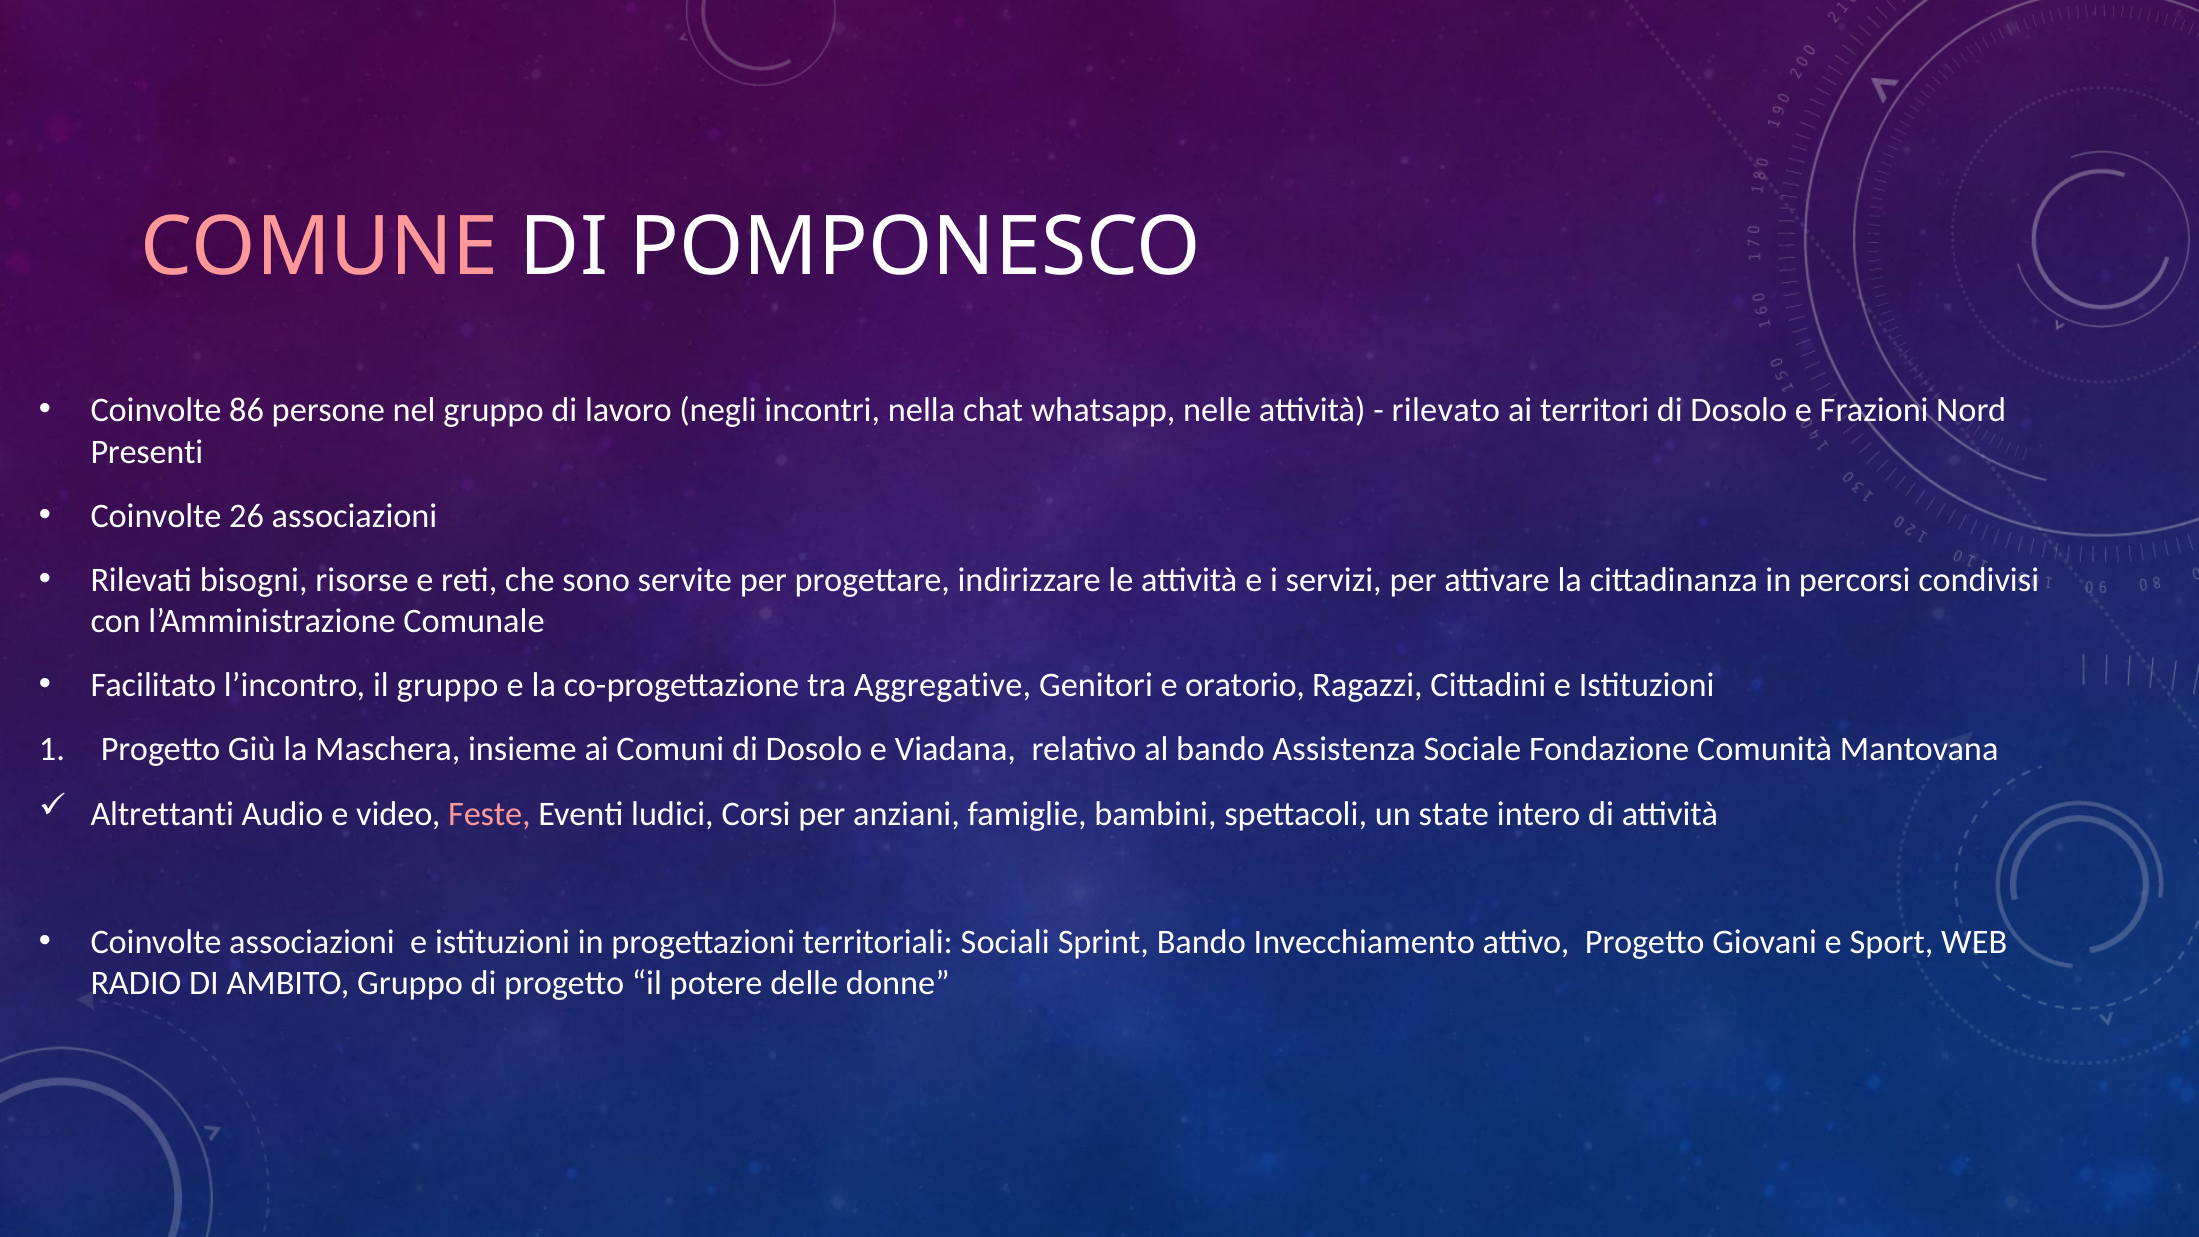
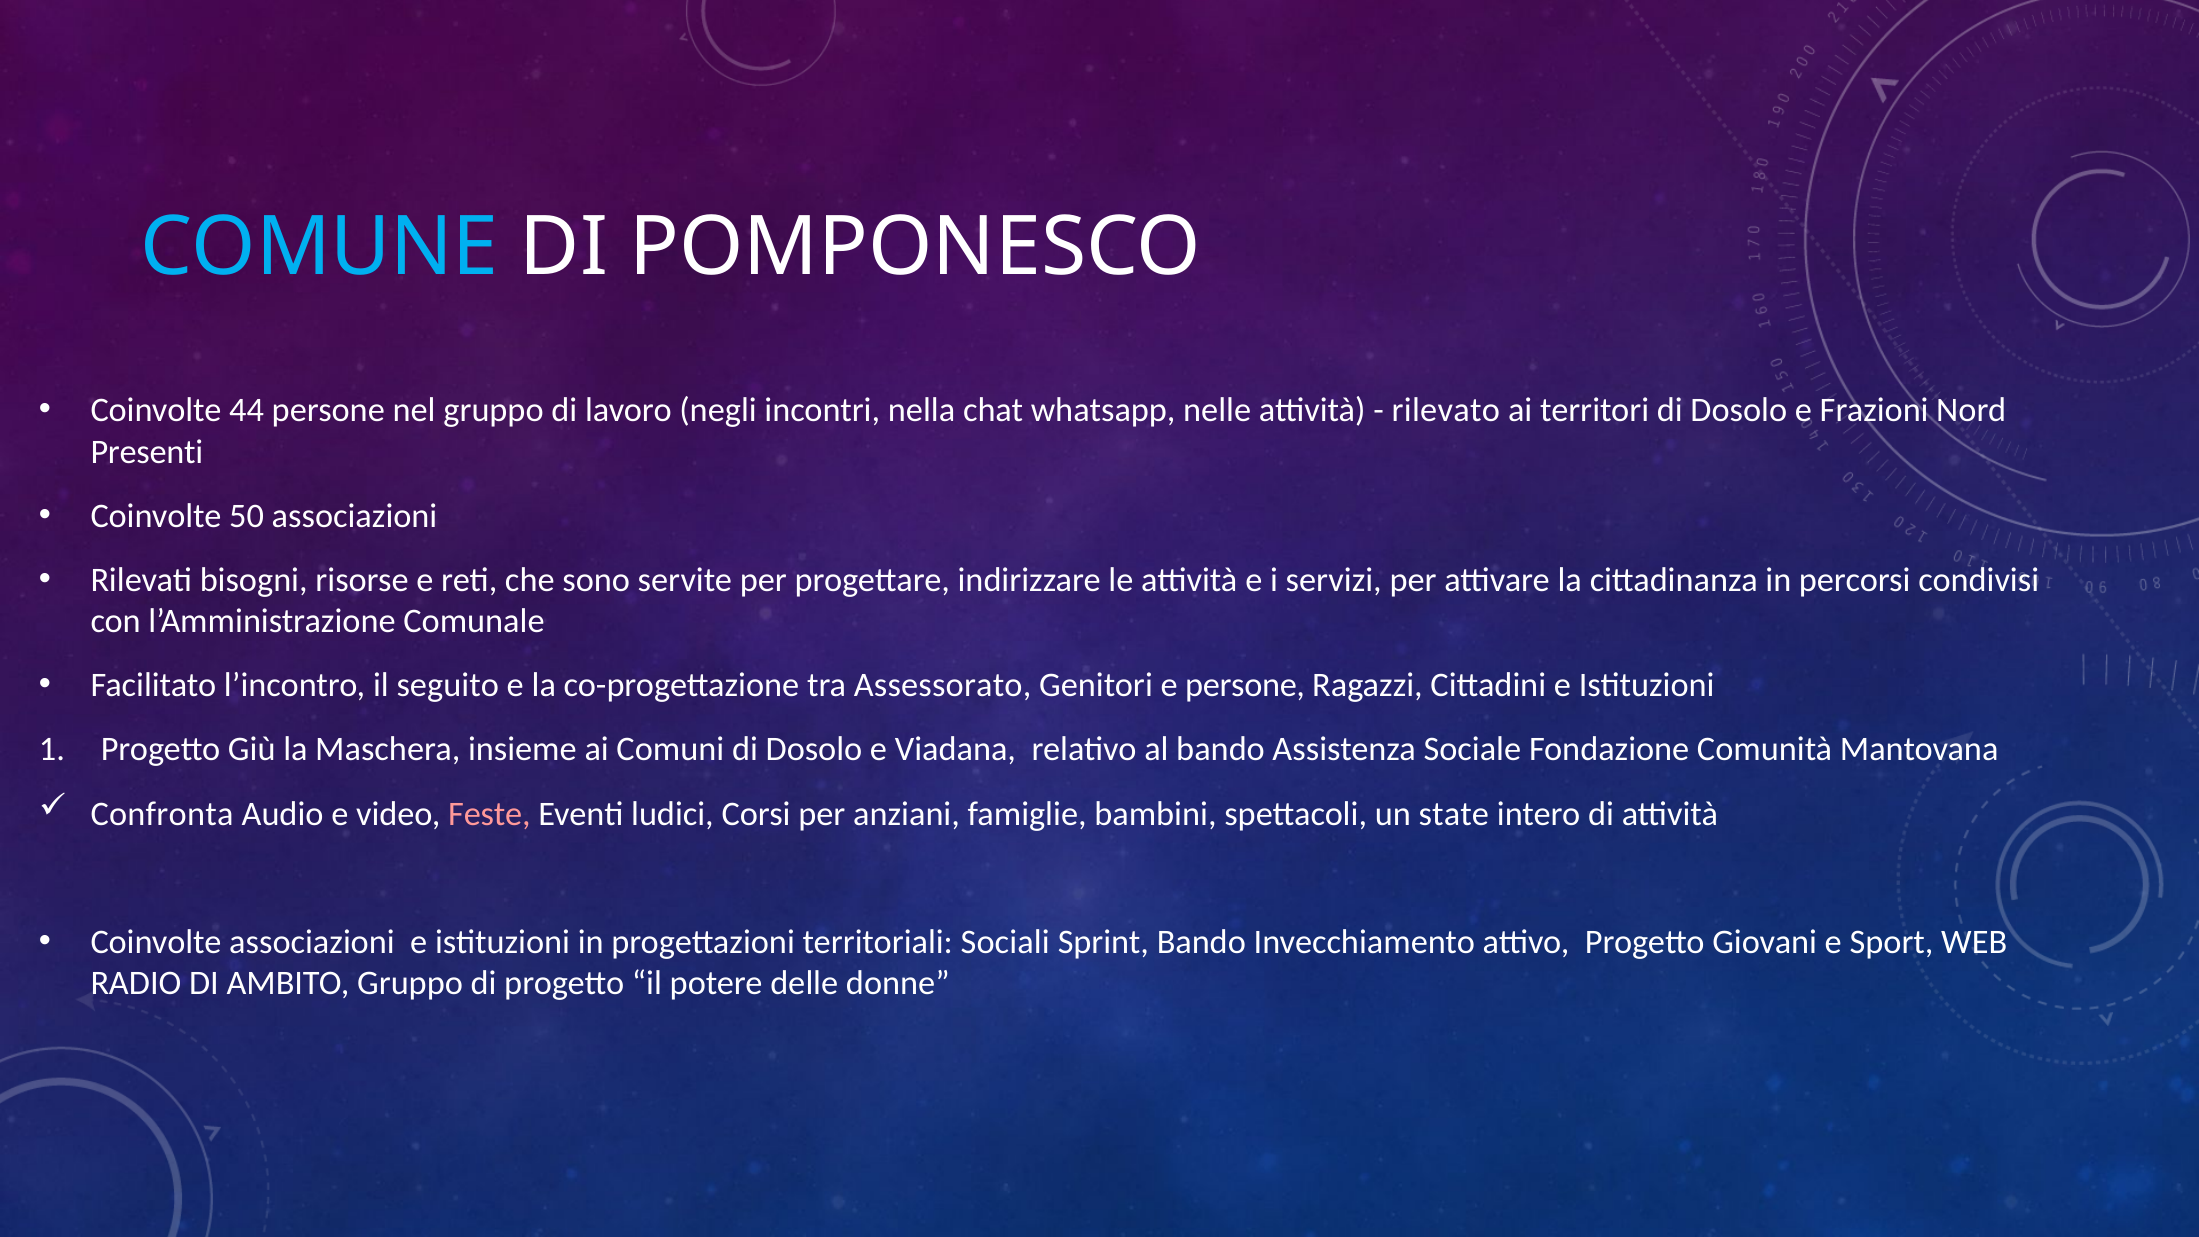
COMUNE colour: pink -> light blue
86: 86 -> 44
26: 26 -> 50
il gruppo: gruppo -> seguito
Aggregative: Aggregative -> Assessorato
e oratorio: oratorio -> persone
Altrettanti: Altrettanti -> Confronta
